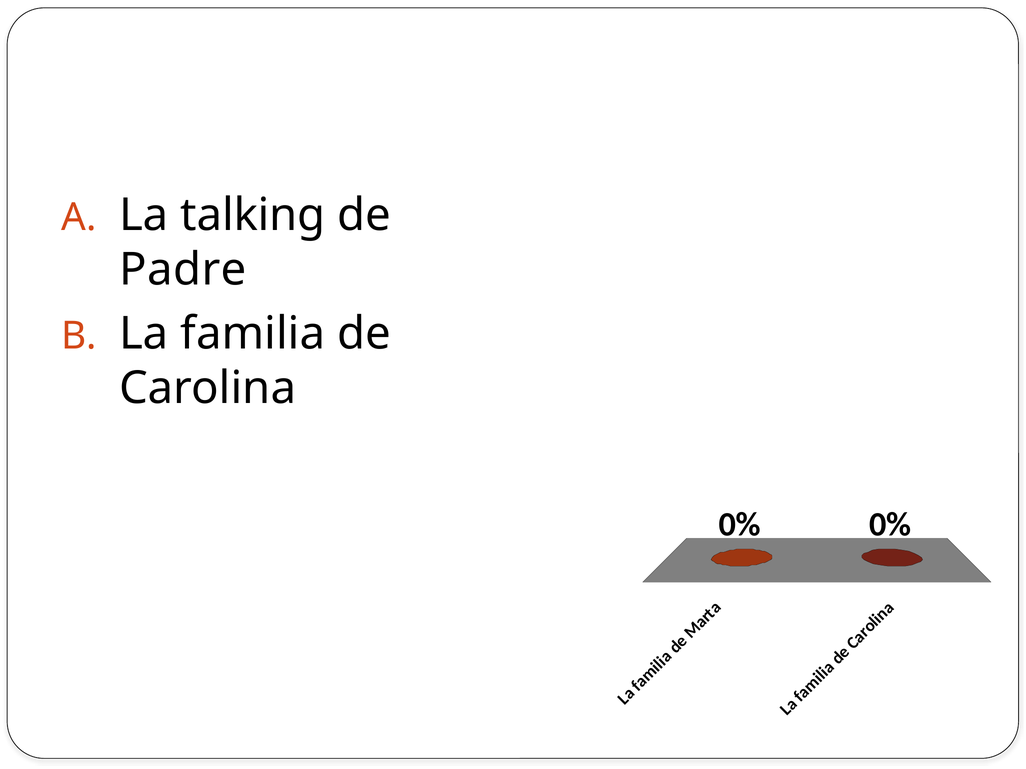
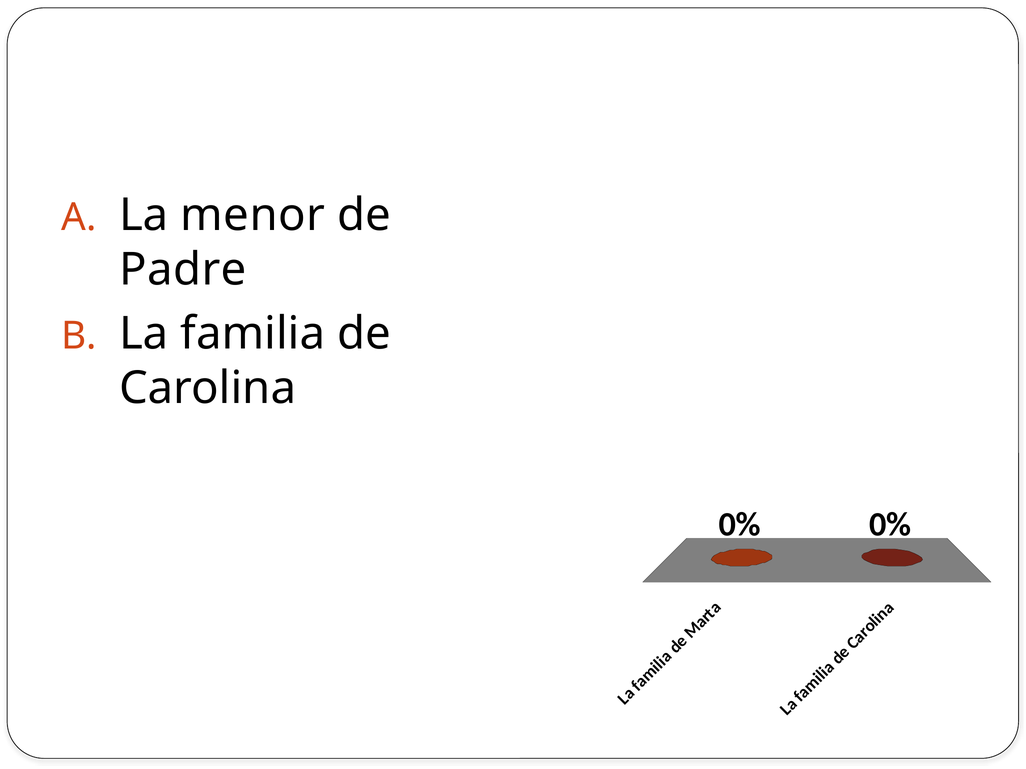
talking: talking -> menor
